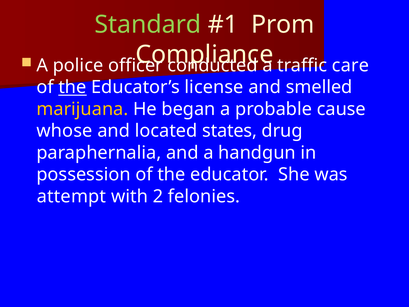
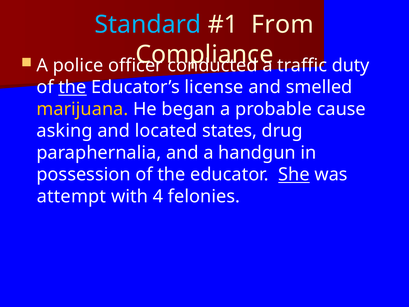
Standard colour: light green -> light blue
Prom: Prom -> From
care: care -> duty
whose: whose -> asking
She underline: none -> present
2: 2 -> 4
